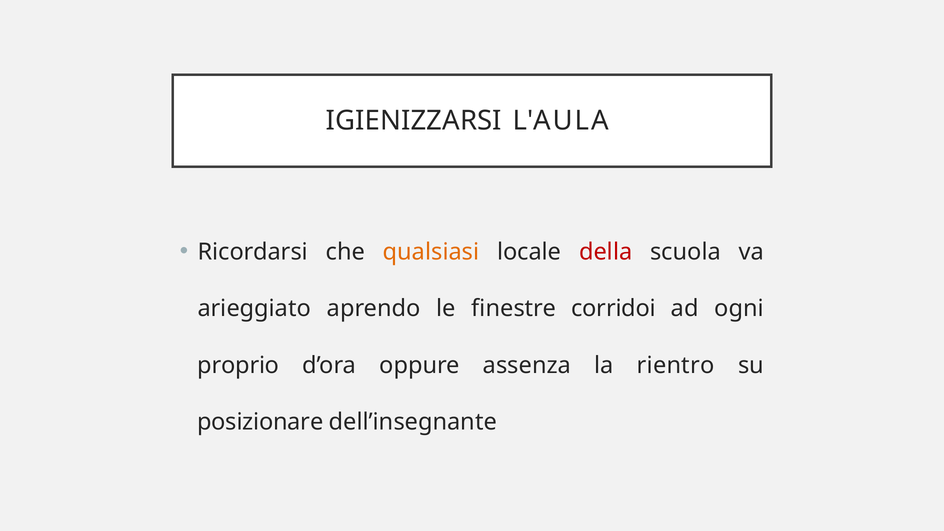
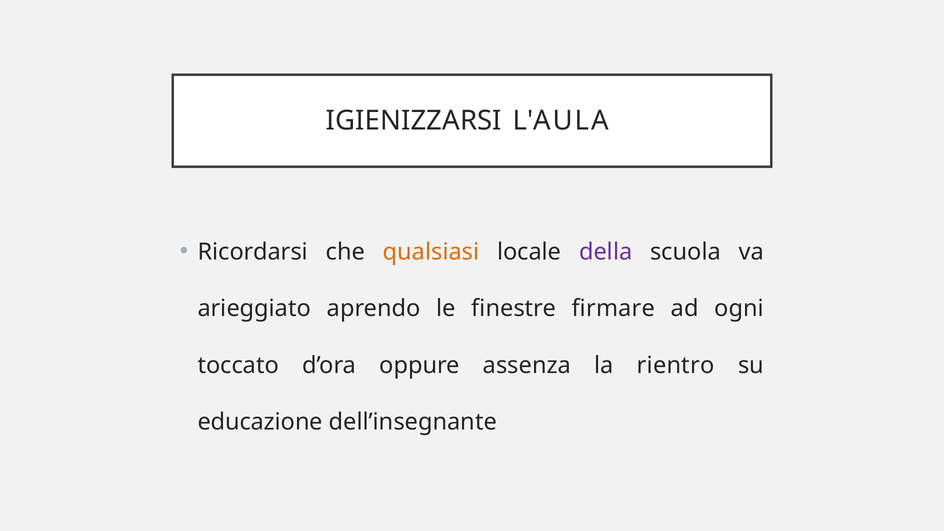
della colour: red -> purple
corridoi: corridoi -> firmare
proprio: proprio -> toccato
posizionare: posizionare -> educazione
